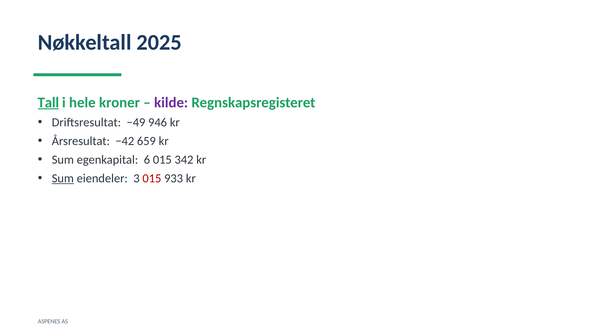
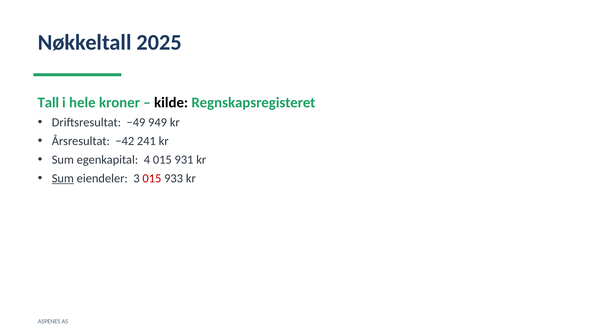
Tall underline: present -> none
kilde colour: purple -> black
946: 946 -> 949
659: 659 -> 241
6: 6 -> 4
342: 342 -> 931
